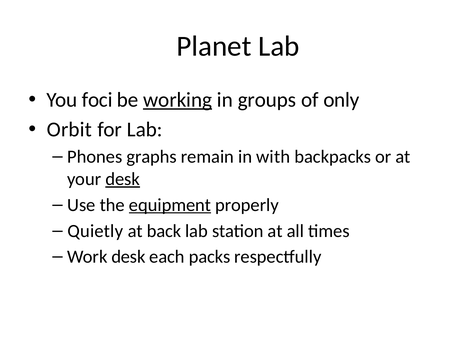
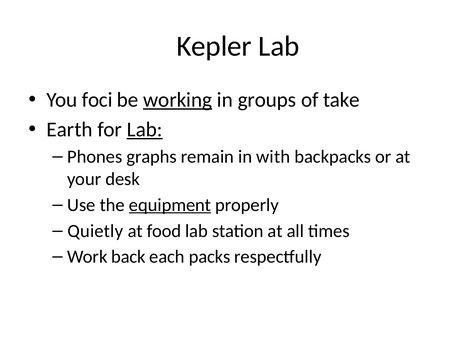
Planet: Planet -> Kepler
only: only -> take
Orbit: Orbit -> Earth
Lab at (145, 129) underline: none -> present
desk at (123, 179) underline: present -> none
back: back -> food
Work desk: desk -> back
